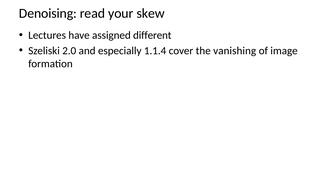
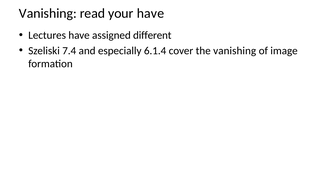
Denoising at (48, 13): Denoising -> Vanishing
your skew: skew -> have
2.0: 2.0 -> 7.4
1.1.4: 1.1.4 -> 6.1.4
